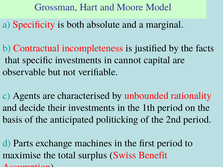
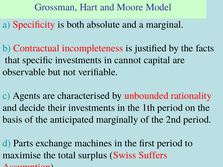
politicking: politicking -> marginally
Benefit: Benefit -> Suffers
